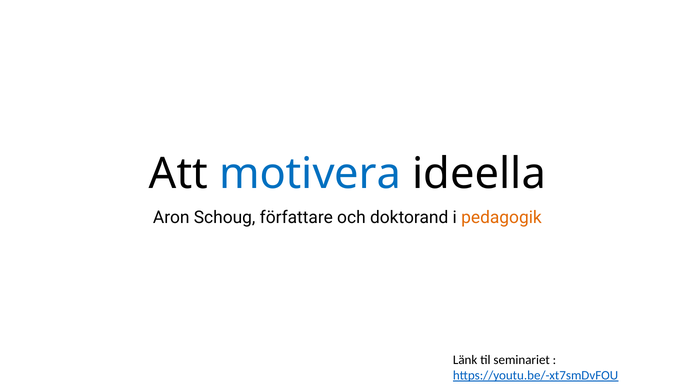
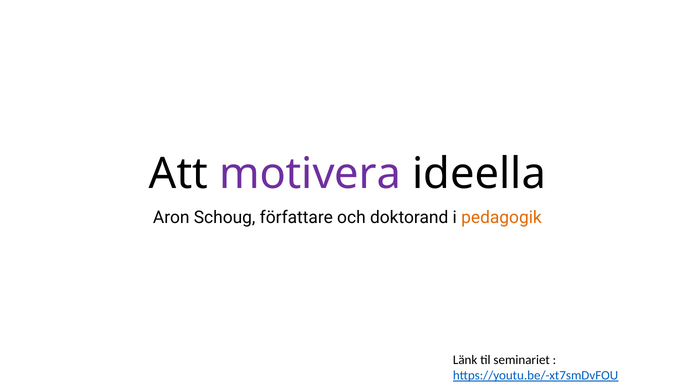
motivera colour: blue -> purple
